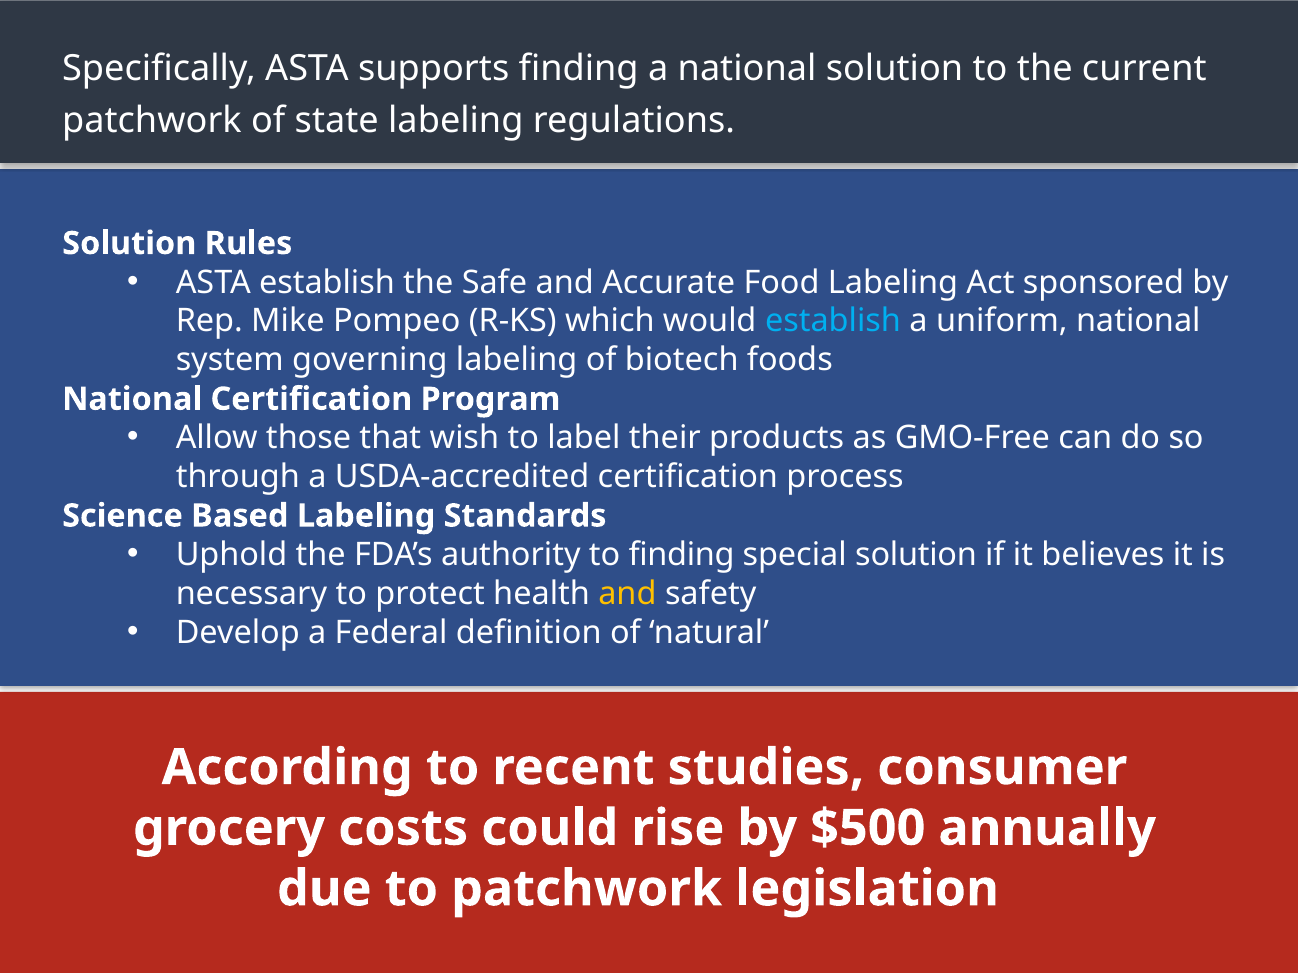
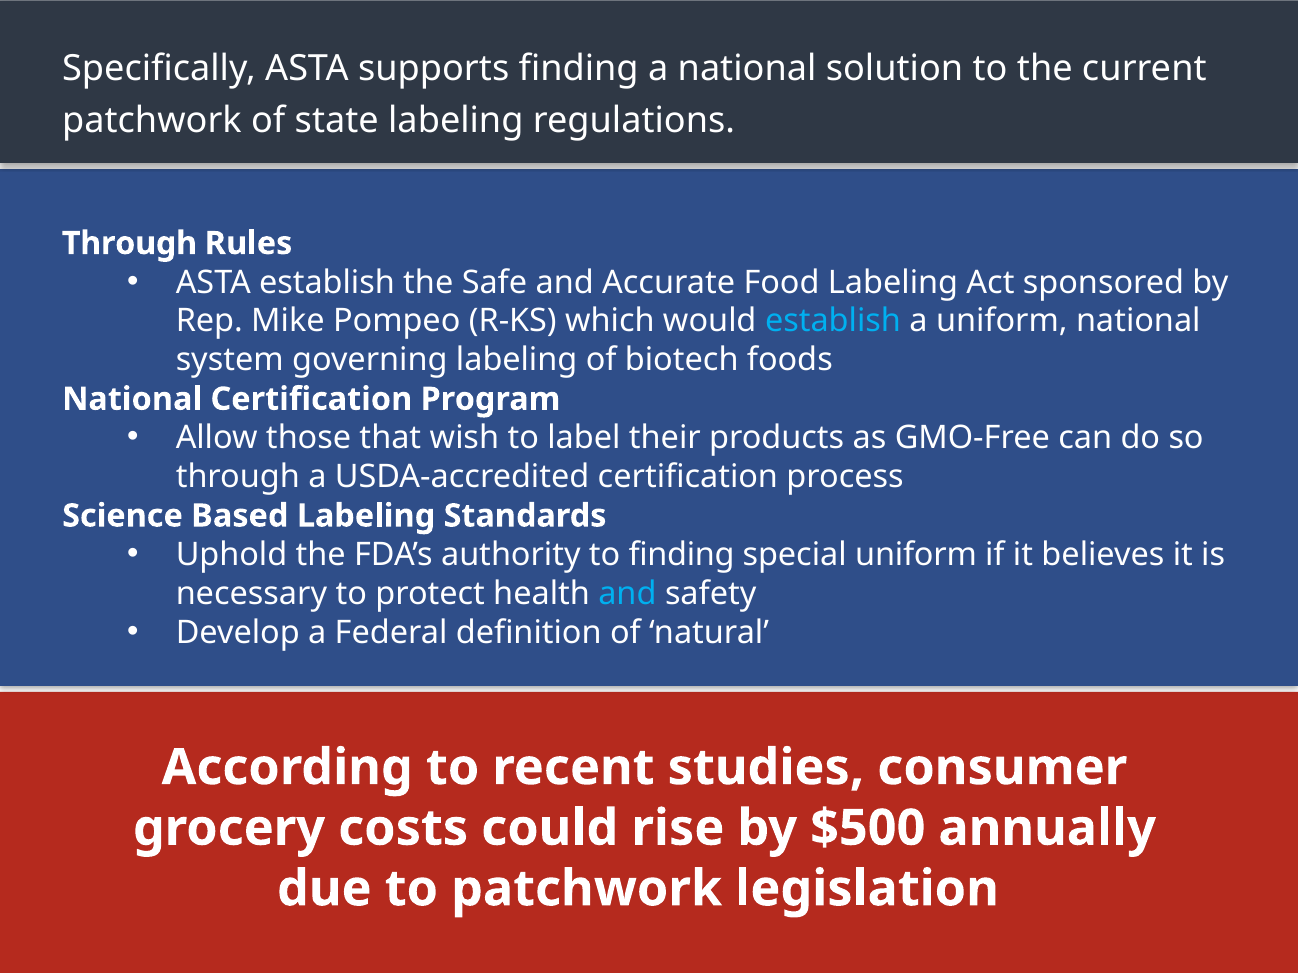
Solution at (129, 244): Solution -> Through
special solution: solution -> uniform
and at (627, 594) colour: yellow -> light blue
